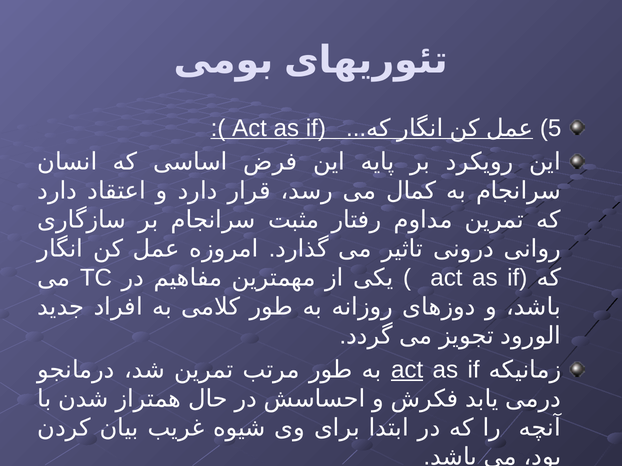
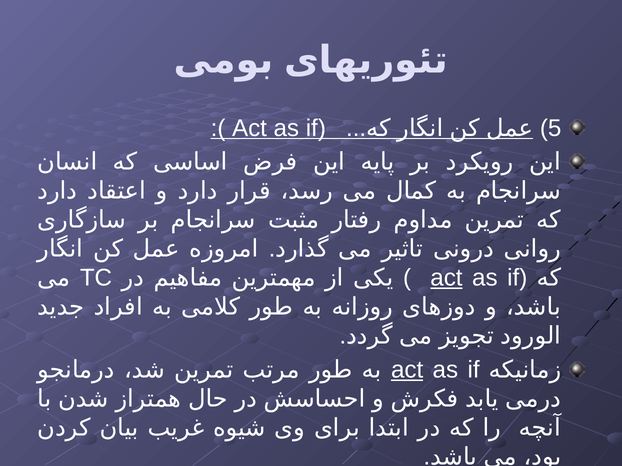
act at (446, 278) underline: none -> present
